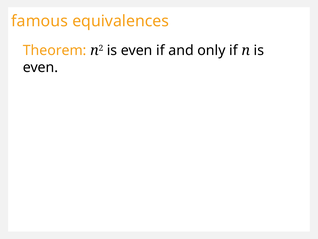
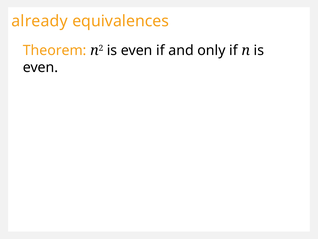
famous: famous -> already
